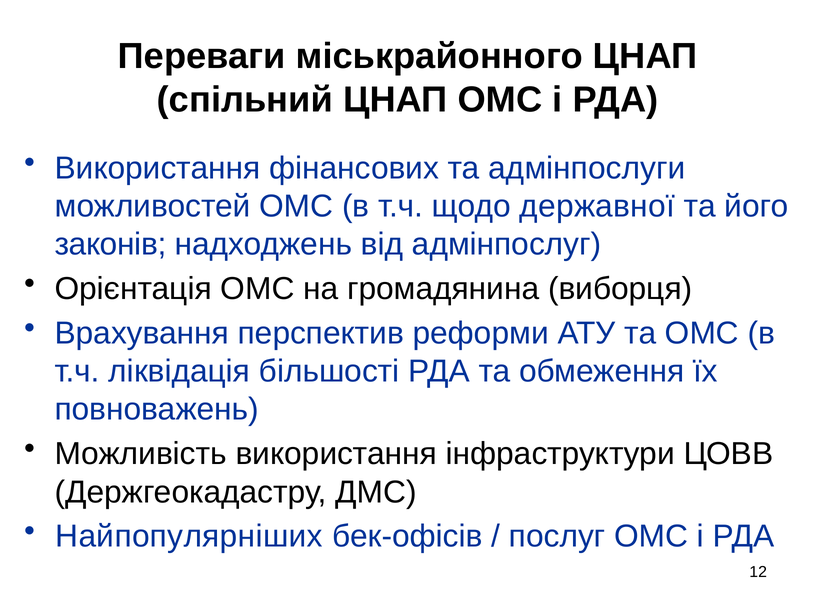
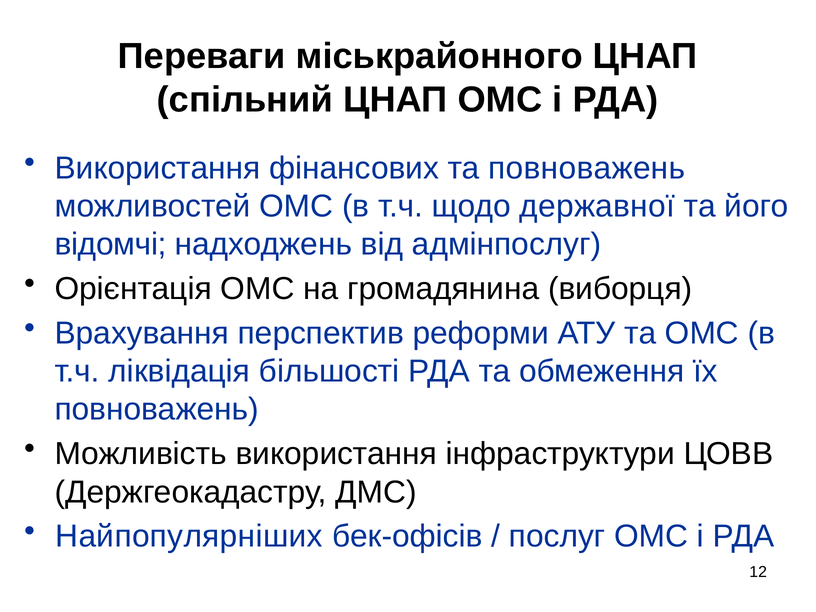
та адмінпослуги: адмінпослуги -> повноважень
законів: законів -> відомчі
